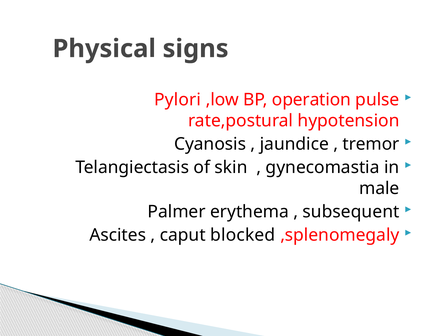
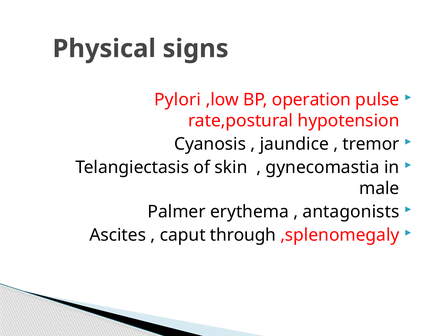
subsequent: subsequent -> antagonists
blocked: blocked -> through
